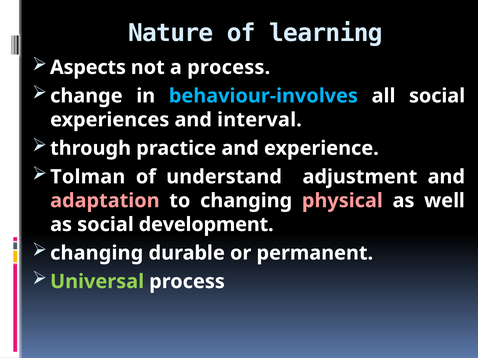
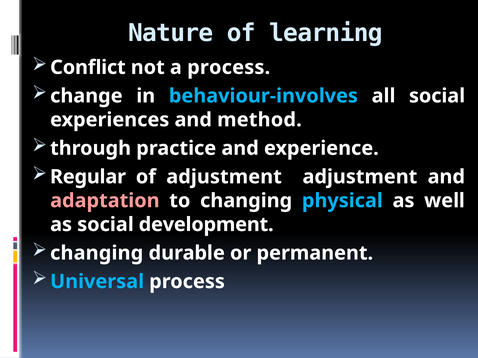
Aspects: Aspects -> Conflict
interval: interval -> method
Tolman: Tolman -> Regular
of understand: understand -> adjustment
physical colour: pink -> light blue
Universal colour: light green -> light blue
